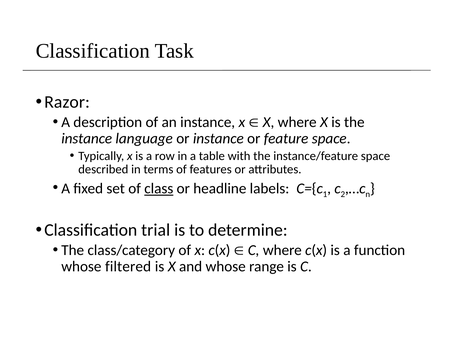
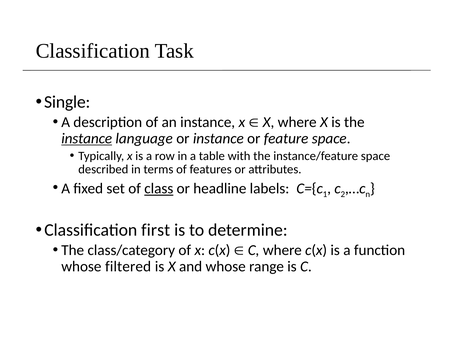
Razor: Razor -> Single
instance at (87, 139) underline: none -> present
trial: trial -> first
